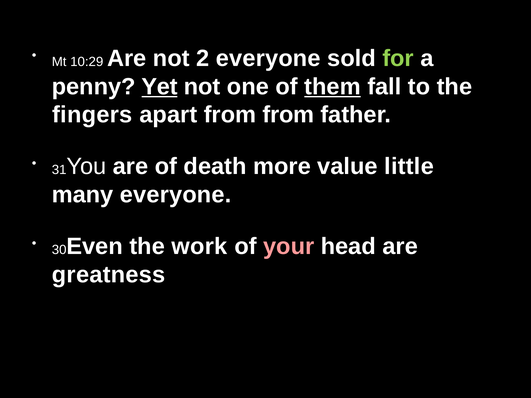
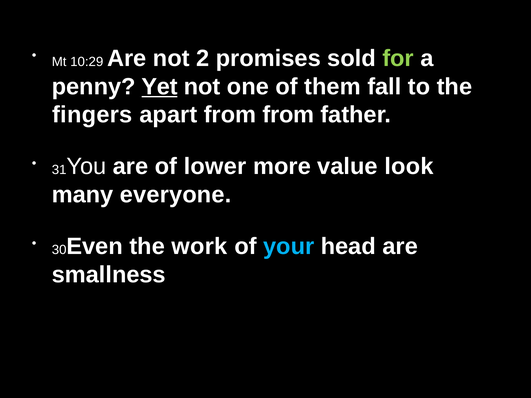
2 everyone: everyone -> promises
them underline: present -> none
death: death -> lower
little: little -> look
your colour: pink -> light blue
greatness: greatness -> smallness
